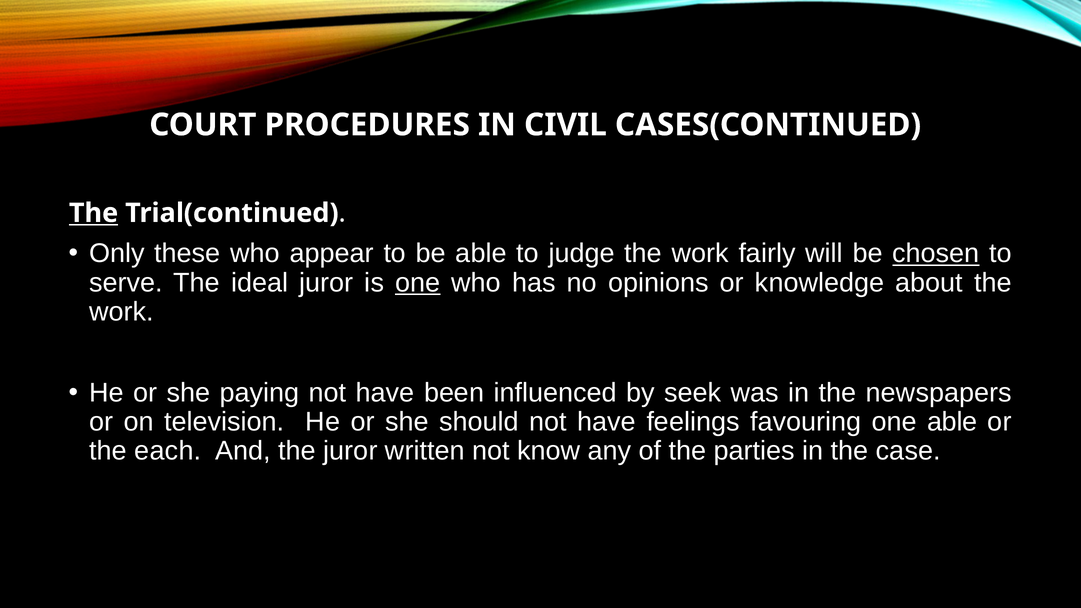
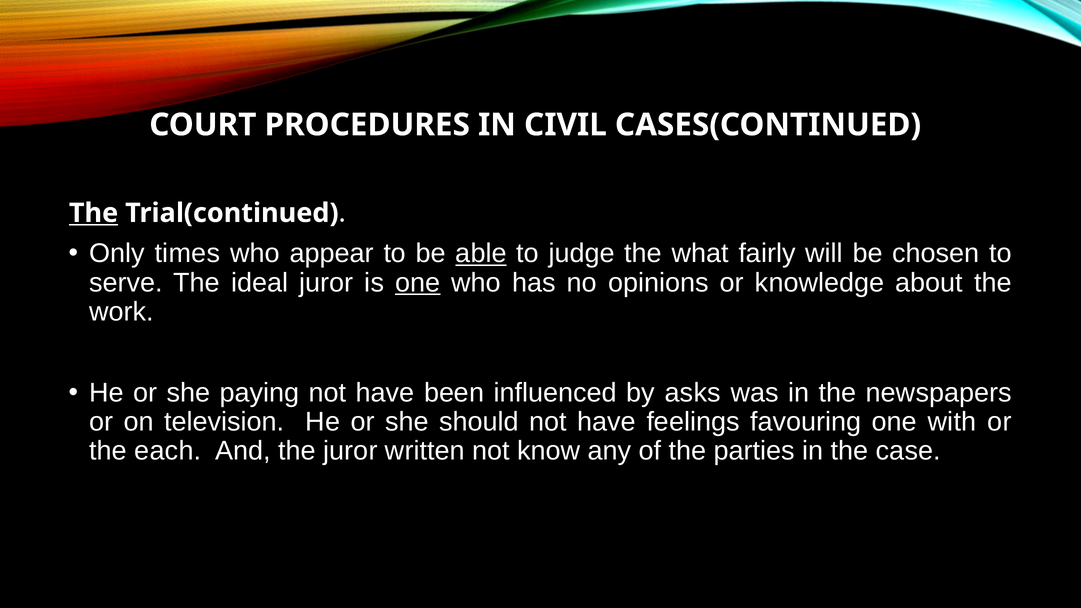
these: these -> times
able at (481, 254) underline: none -> present
judge the work: work -> what
chosen underline: present -> none
seek: seek -> asks
one able: able -> with
